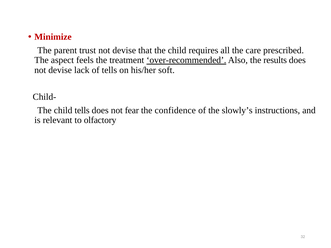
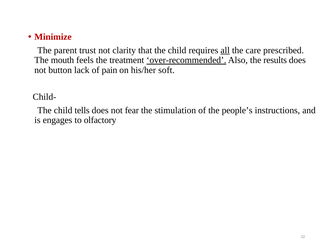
devise at (124, 50): devise -> clarity
all underline: none -> present
aspect: aspect -> mouth
devise at (60, 70): devise -> button
of tells: tells -> pain
confidence: confidence -> stimulation
slowly’s: slowly’s -> people’s
relevant: relevant -> engages
